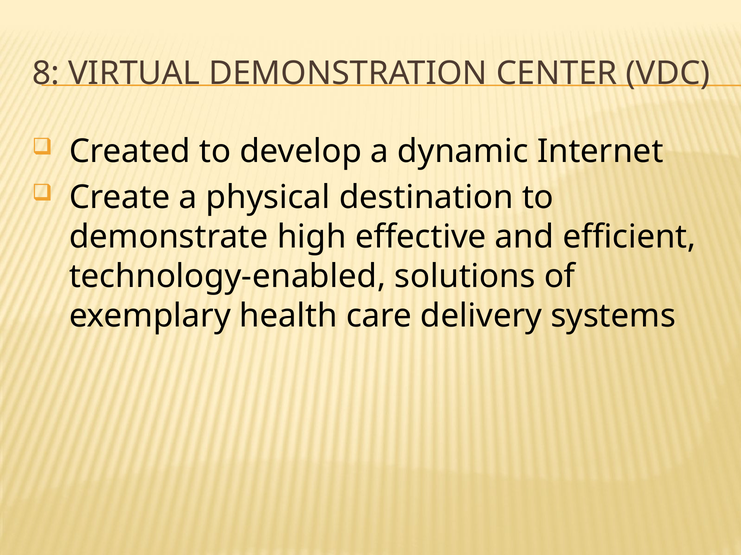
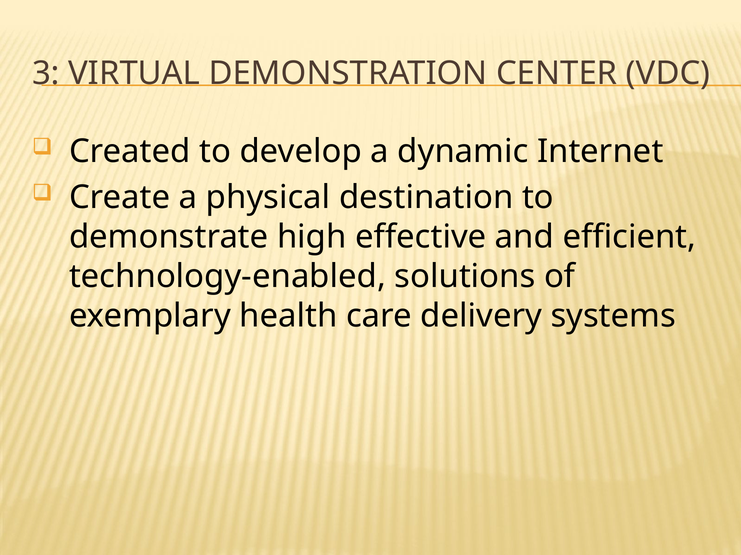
8: 8 -> 3
